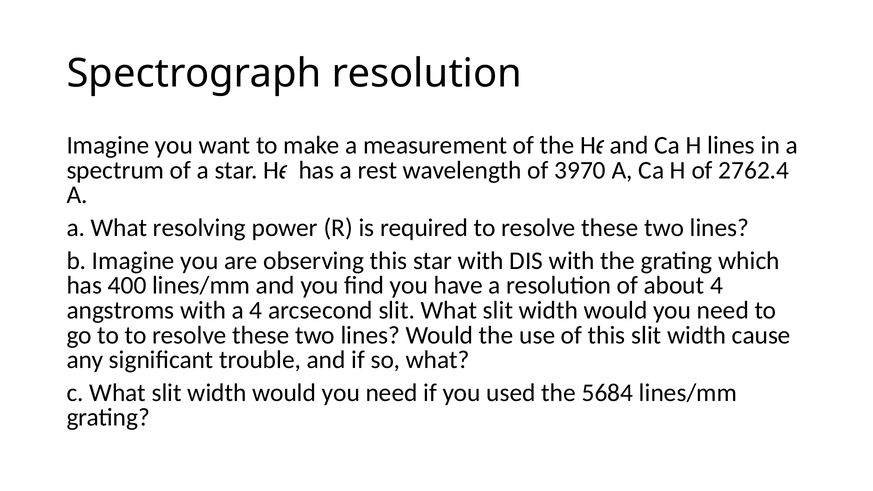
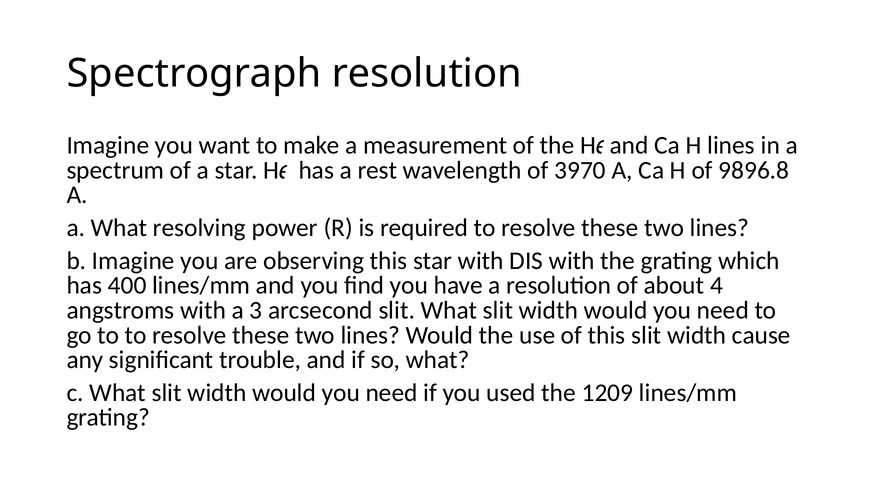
2762.4: 2762.4 -> 9896.8
a 4: 4 -> 3
5684: 5684 -> 1209
